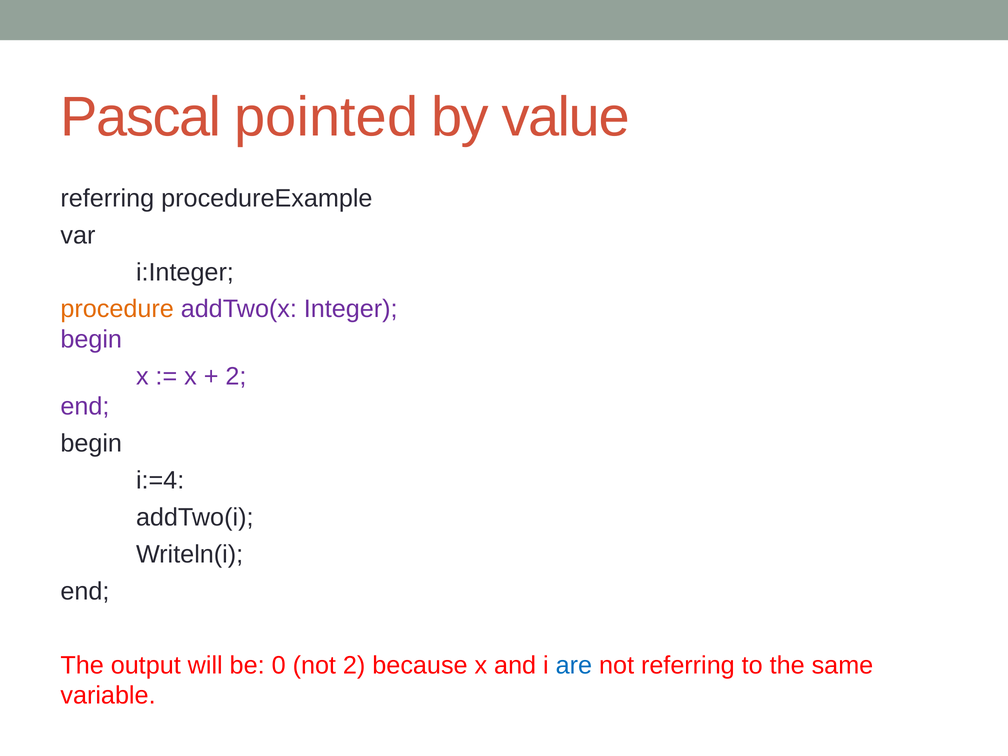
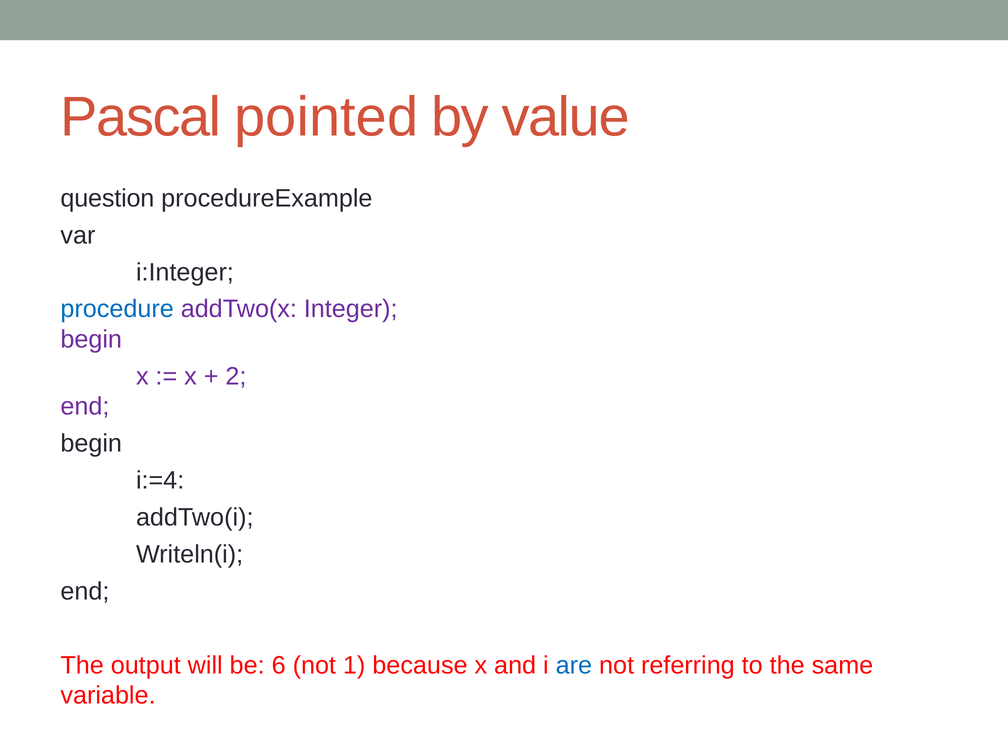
referring at (107, 198): referring -> question
procedure colour: orange -> blue
0: 0 -> 6
not 2: 2 -> 1
